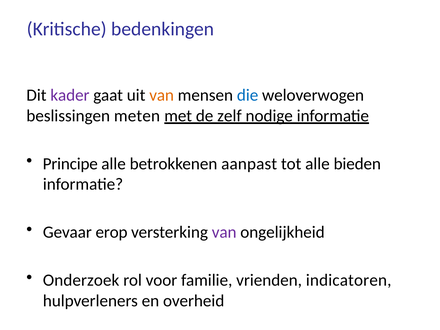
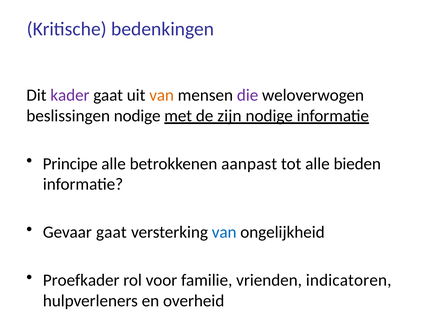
die colour: blue -> purple
beslissingen meten: meten -> nodige
zelf: zelf -> zijn
Gevaar erop: erop -> gaat
van at (224, 232) colour: purple -> blue
Onderzoek: Onderzoek -> Proefkader
